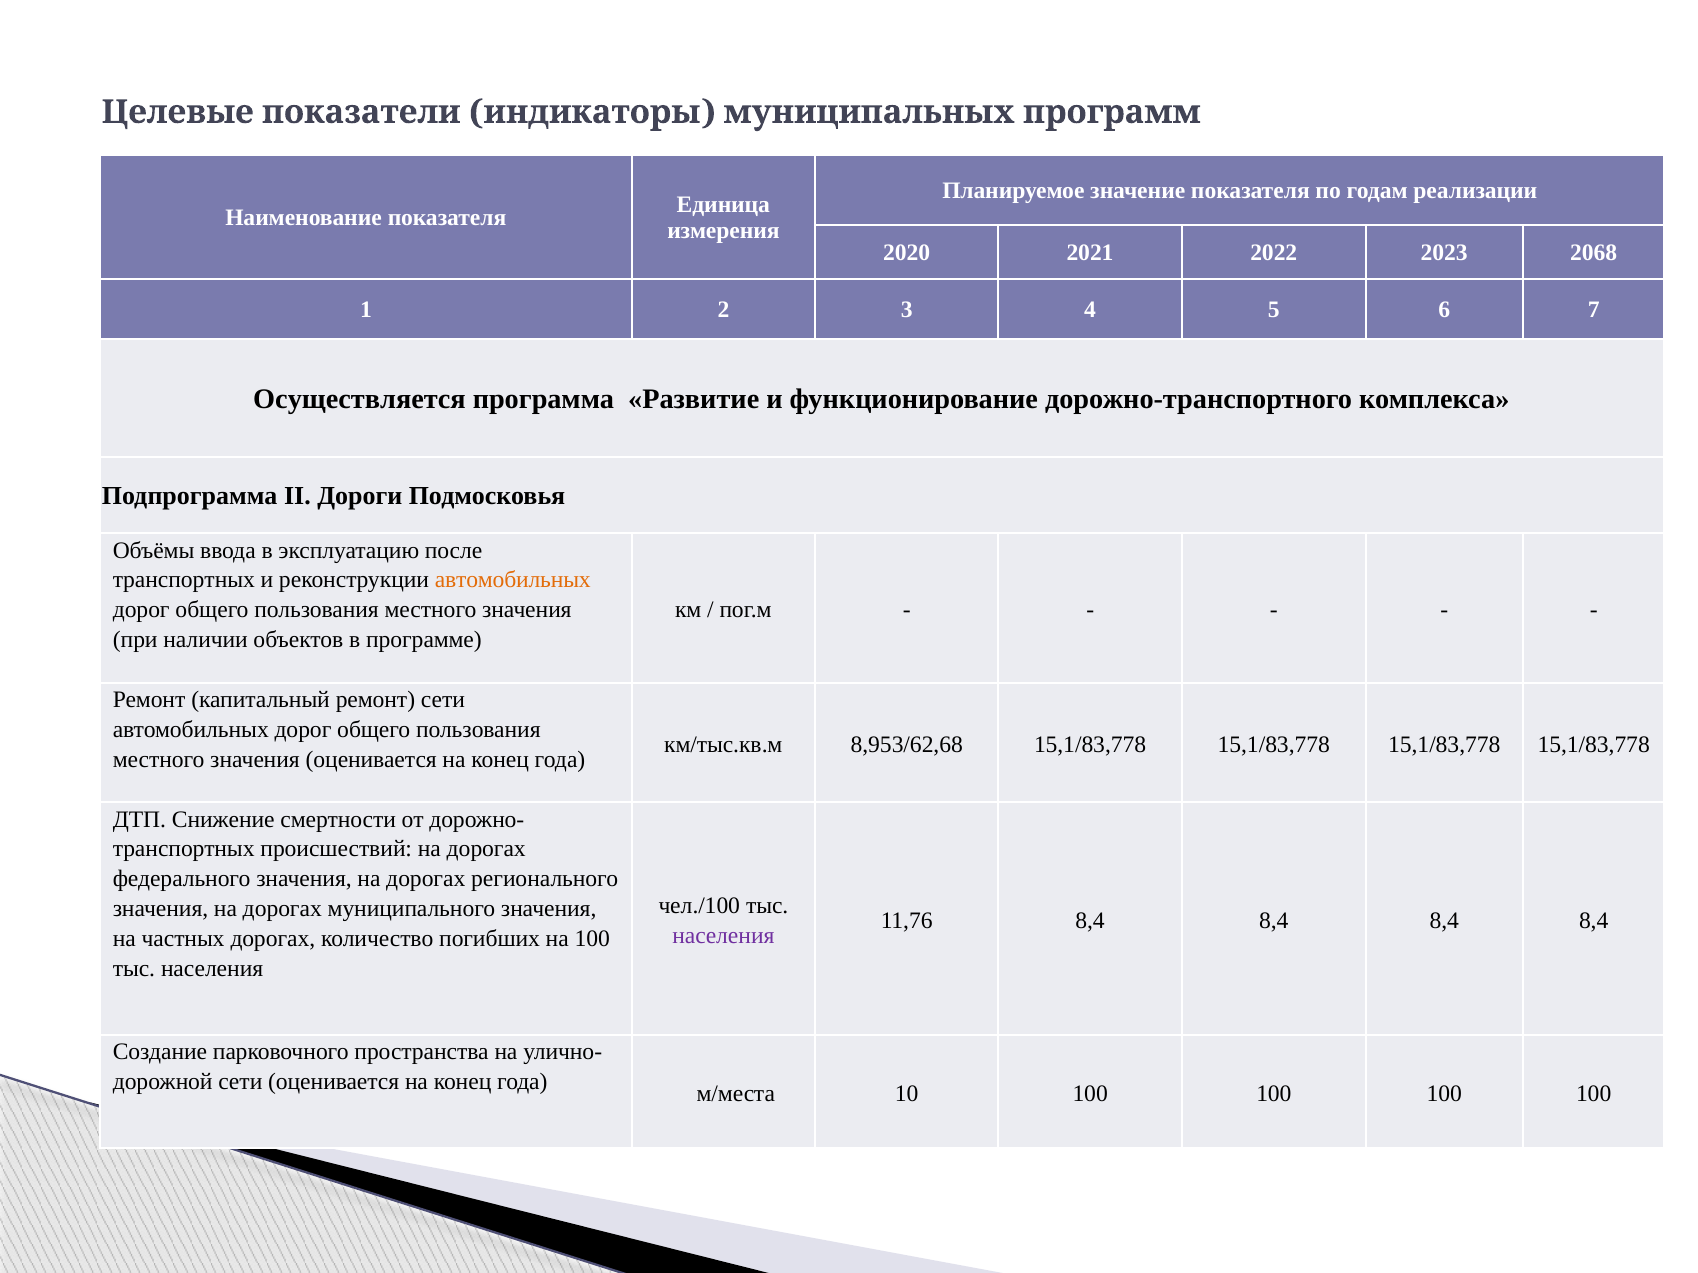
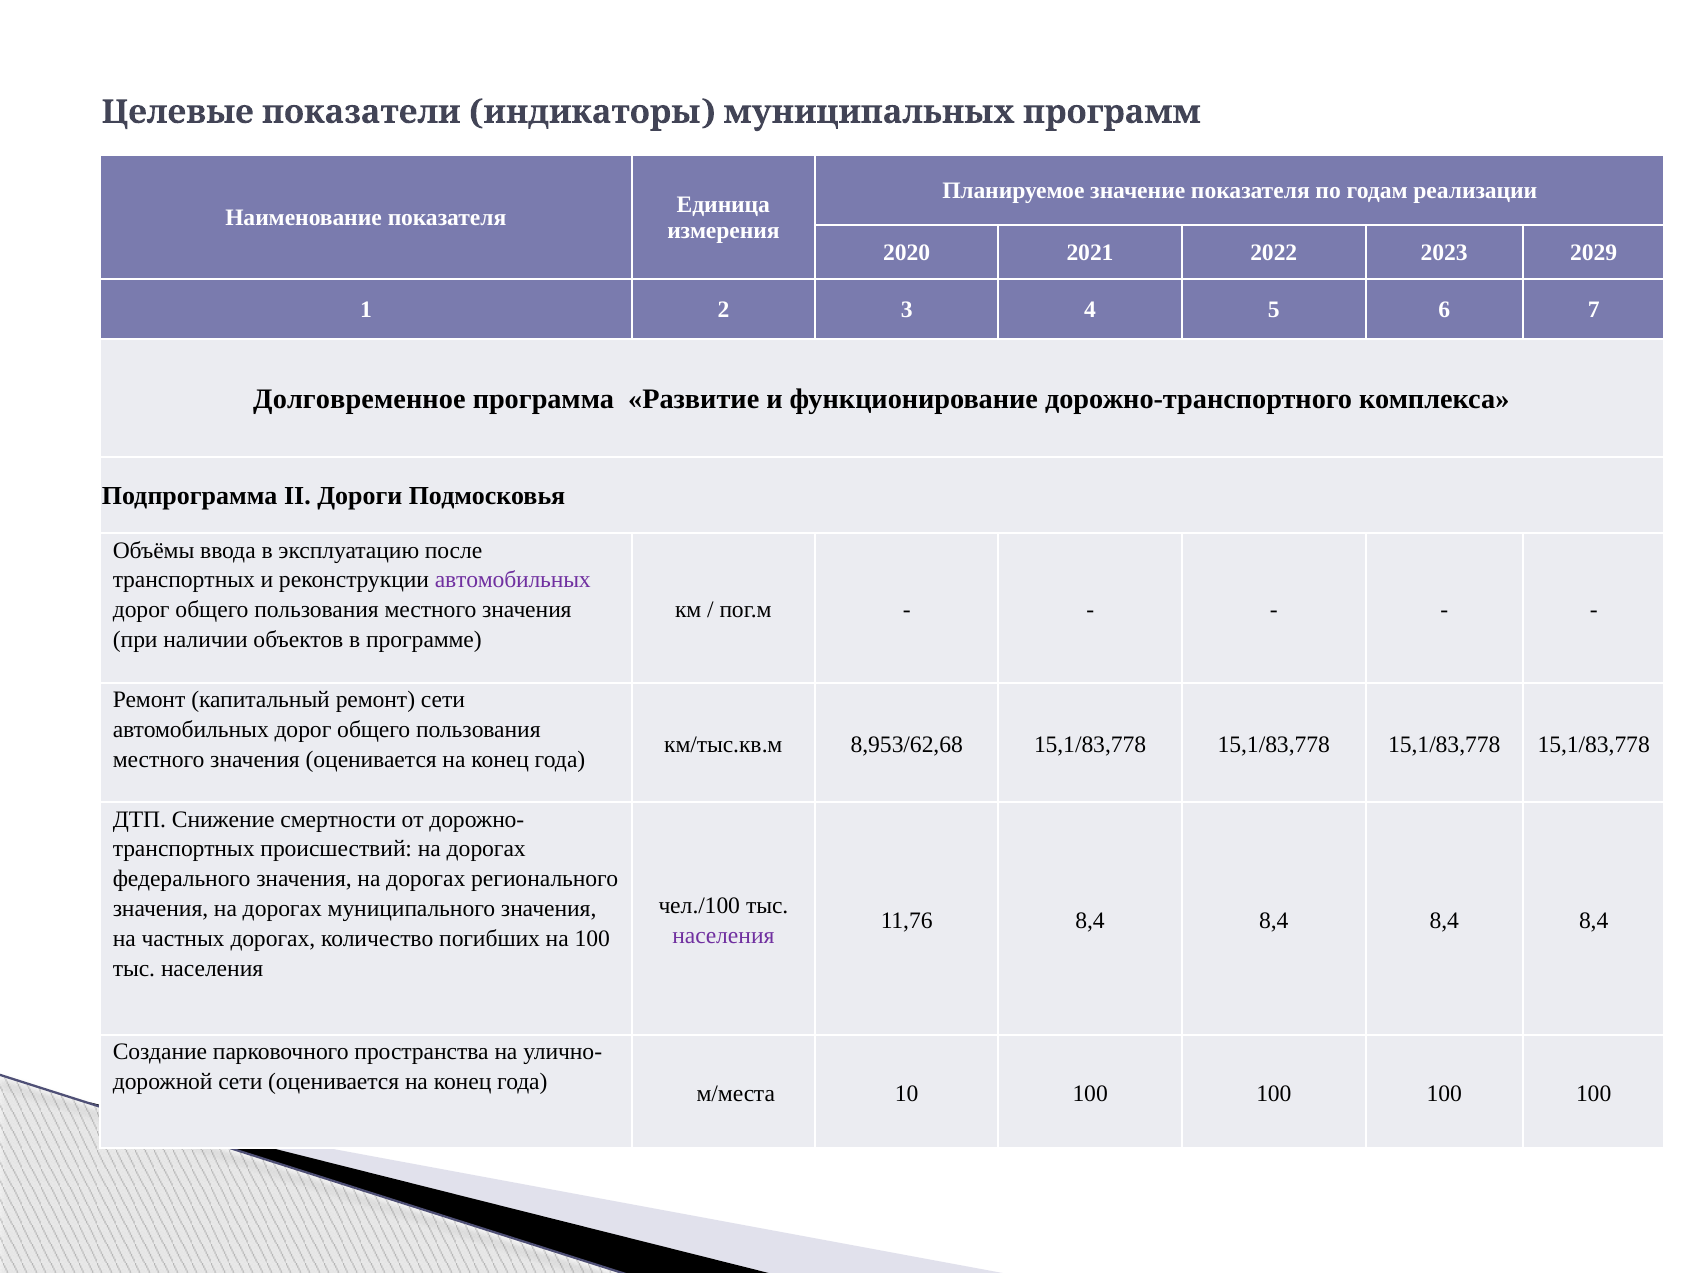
2068: 2068 -> 2029
Осуществляется: Осуществляется -> Долговременное
автомобильных at (513, 580) colour: orange -> purple
